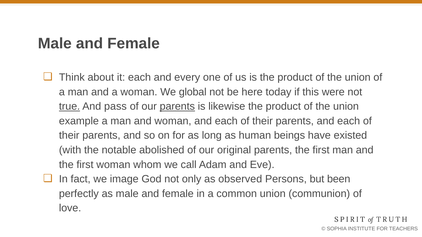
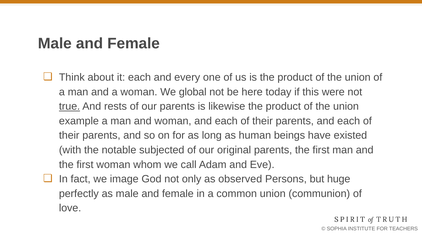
pass: pass -> rests
parents at (177, 107) underline: present -> none
abolished: abolished -> subjected
been: been -> huge
